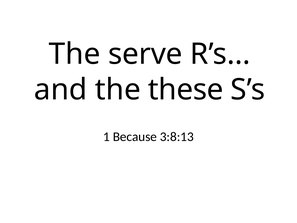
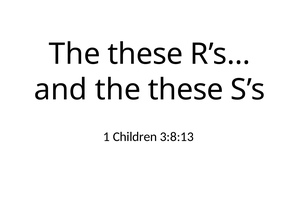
serve at (145, 54): serve -> these
Because: Because -> Children
